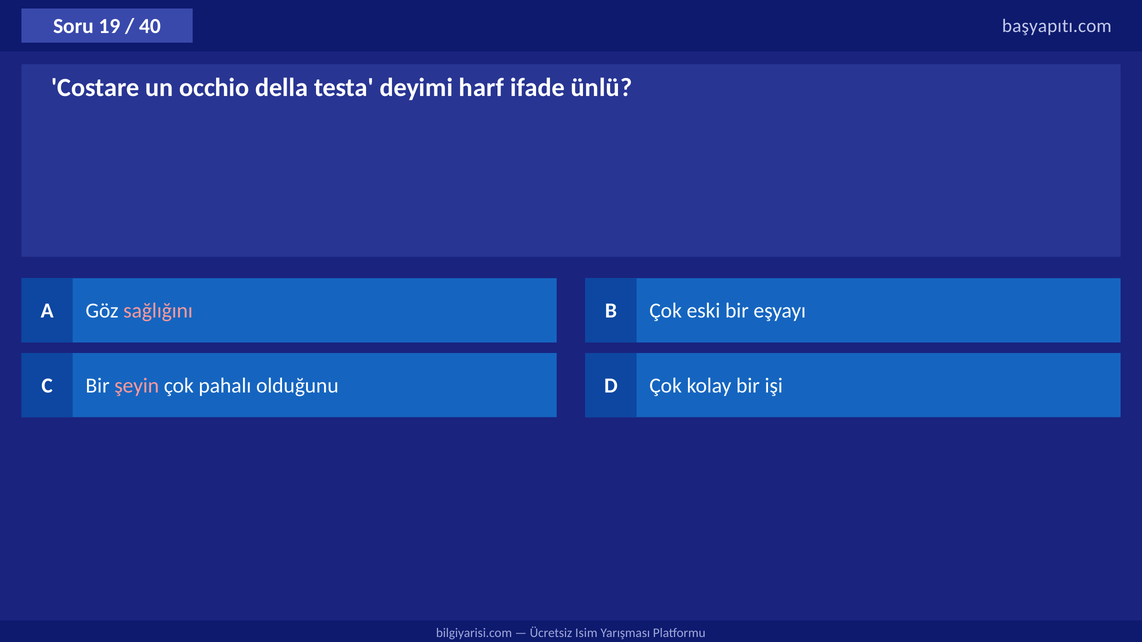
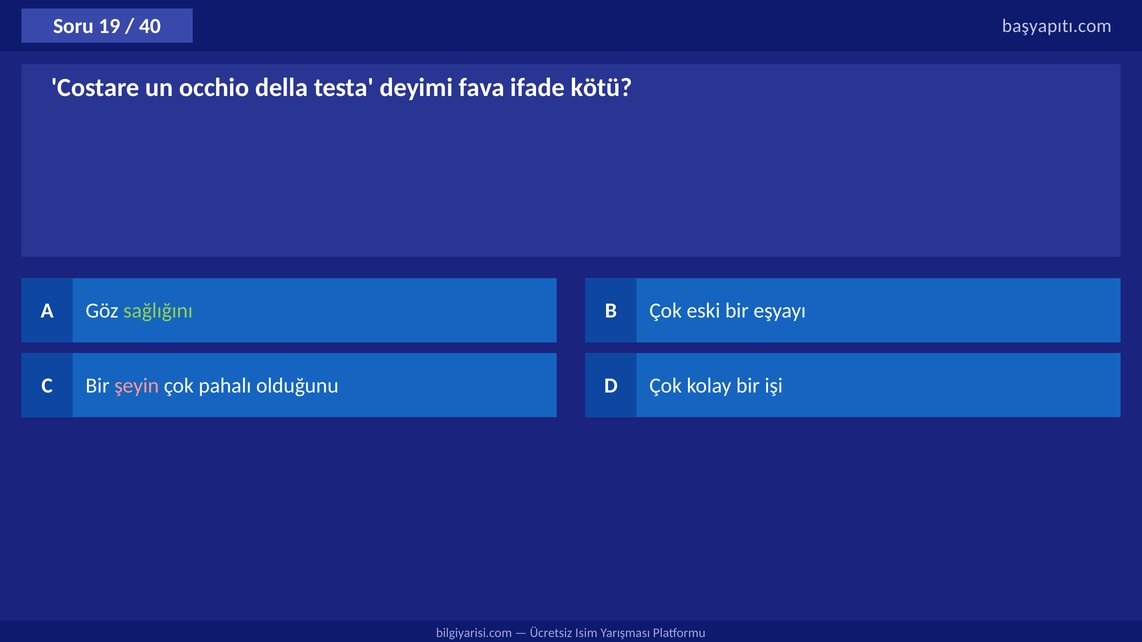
harf: harf -> fava
ünlü: ünlü -> kötü
sağlığını colour: pink -> light green
